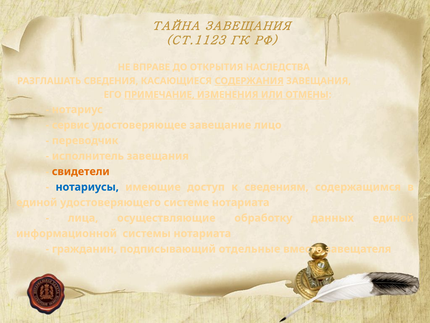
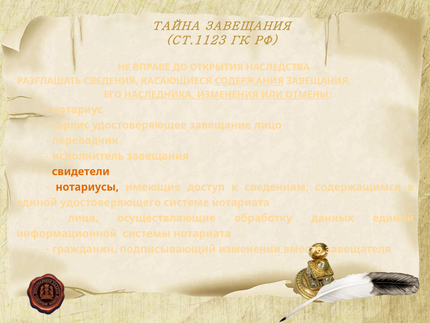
ПРИМЕЧАНИЕ: ПРИМЕЧАНИЕ -> НАСЛЕДНИКА
нотариусы colour: blue -> orange
отдельные: отдельные -> изменении
